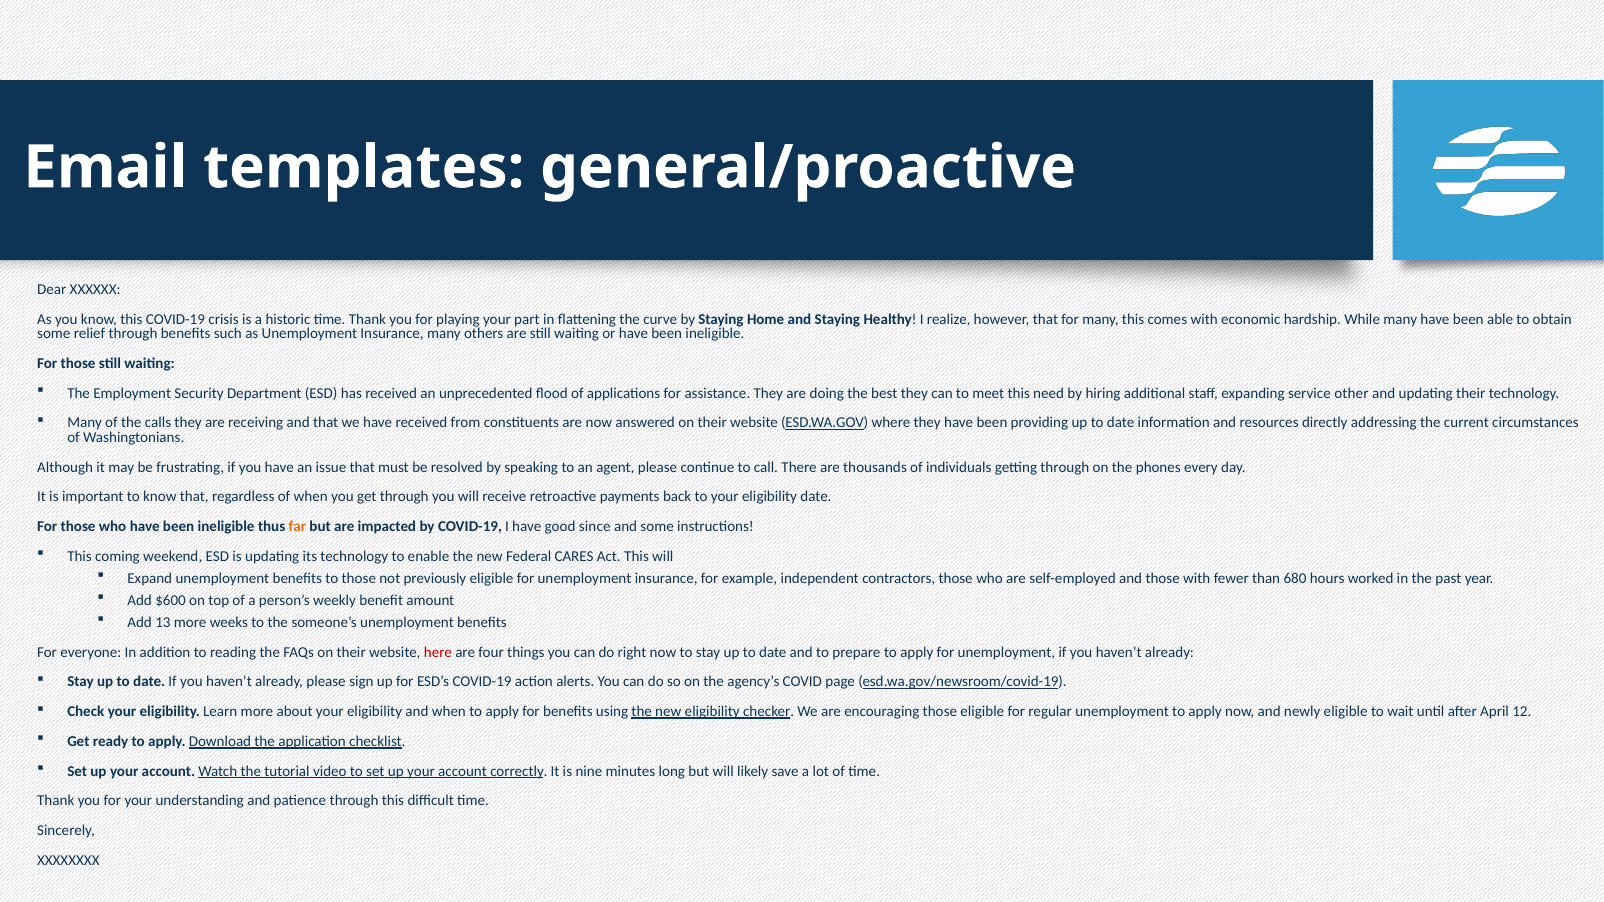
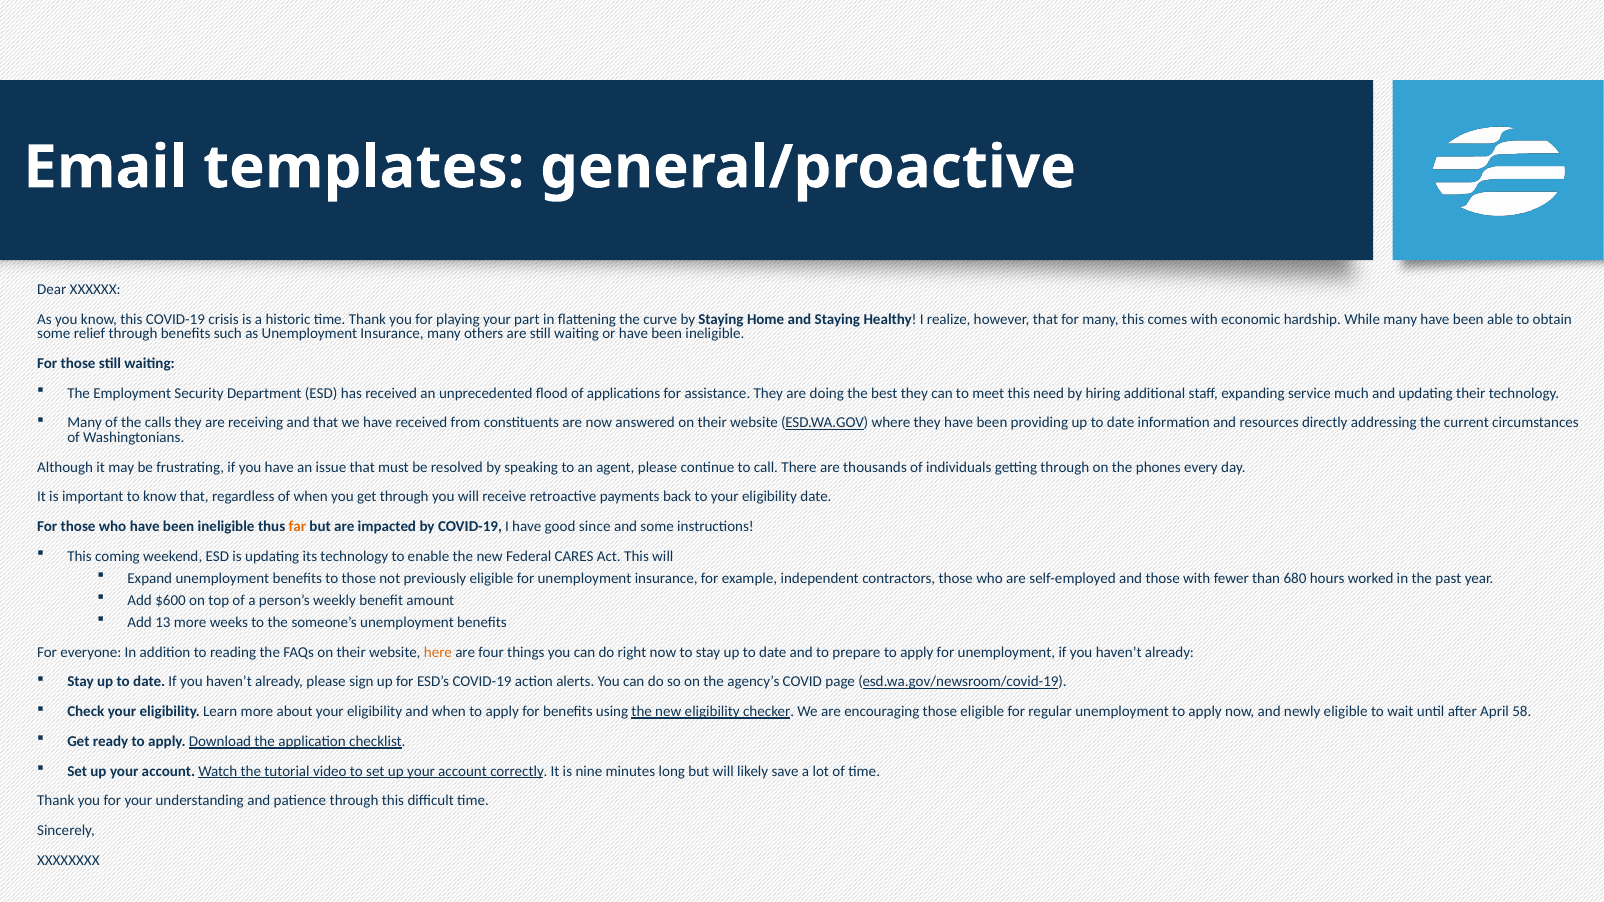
other: other -> much
here colour: red -> orange
12: 12 -> 58
